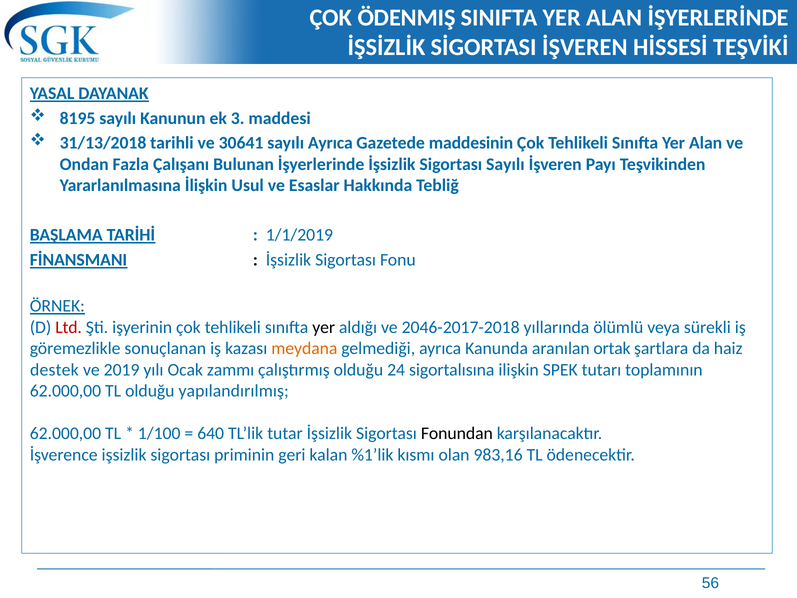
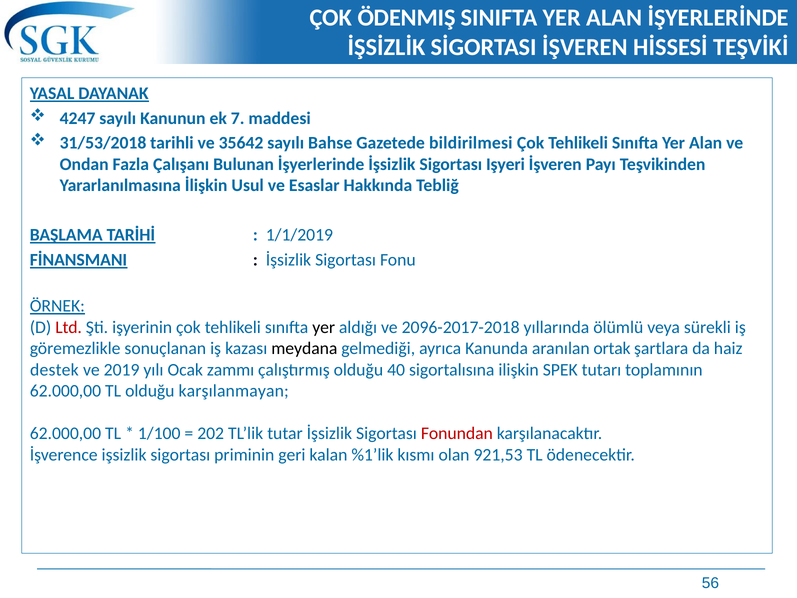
8195: 8195 -> 4247
3: 3 -> 7
31/13/2018: 31/13/2018 -> 31/53/2018
30641: 30641 -> 35642
sayılı Ayrıca: Ayrıca -> Bahse
maddesinin: maddesinin -> bildirilmesi
Sigortası Sayılı: Sayılı -> Işyeri
2046-2017-2018: 2046-2017-2018 -> 2096-2017-2018
meydana colour: orange -> black
24: 24 -> 40
yapılandırılmış: yapılandırılmış -> karşılanmayan
640: 640 -> 202
Fonundan colour: black -> red
983,16: 983,16 -> 921,53
